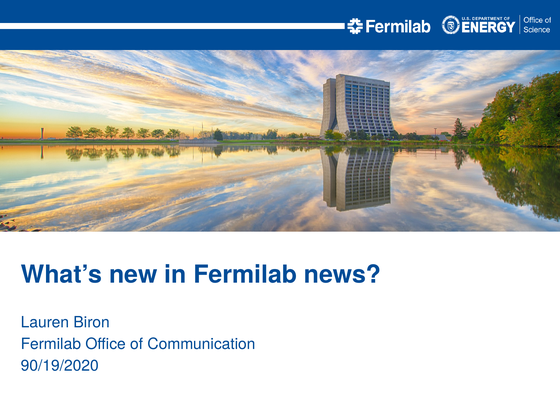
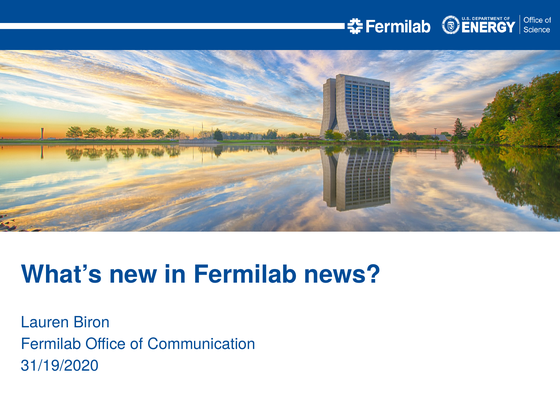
90/19/2020: 90/19/2020 -> 31/19/2020
